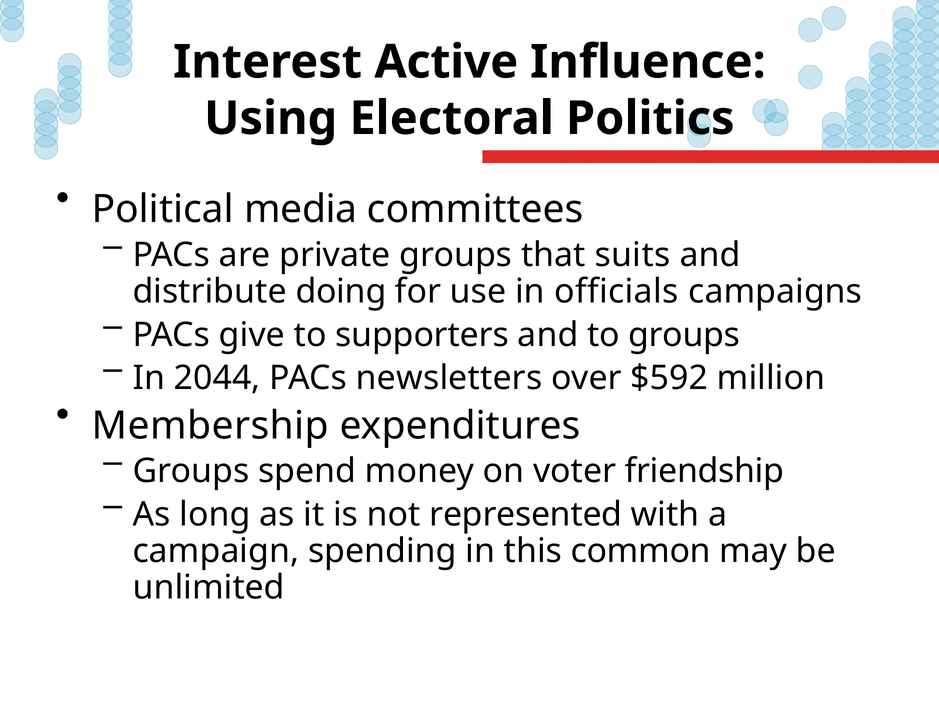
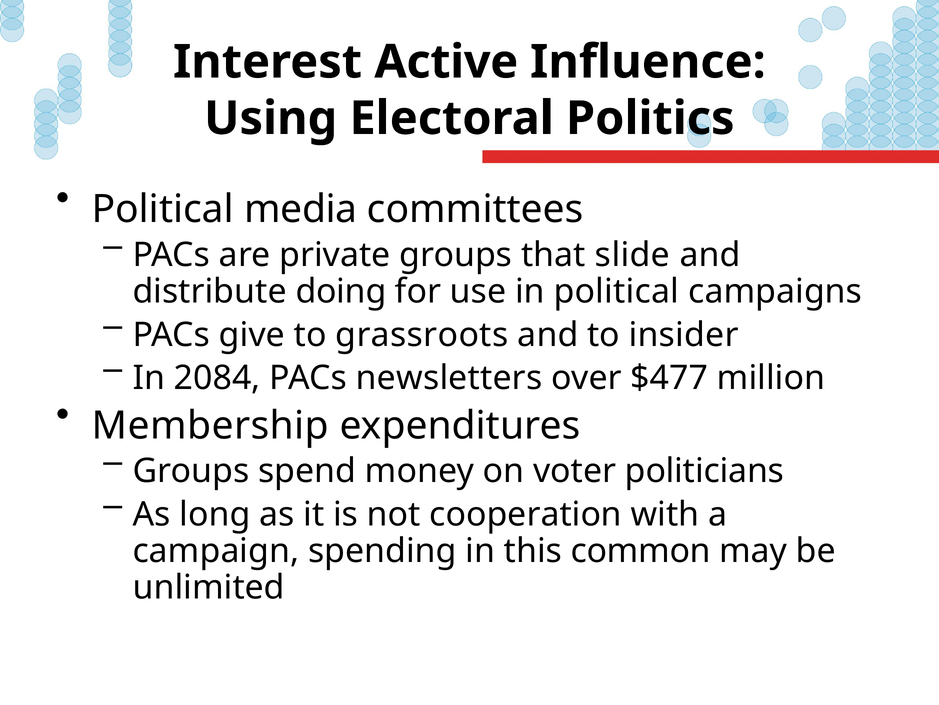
suits: suits -> slide
in officials: officials -> political
supporters: supporters -> grassroots
to groups: groups -> insider
2044: 2044 -> 2084
$592: $592 -> $477
friendship: friendship -> politicians
represented: represented -> cooperation
